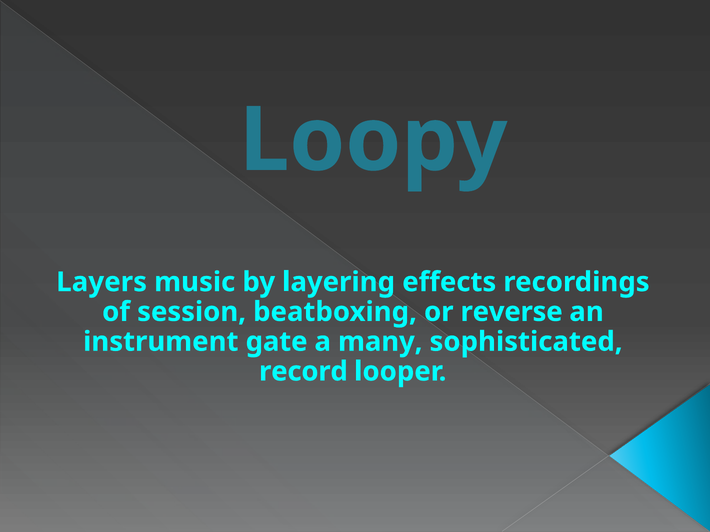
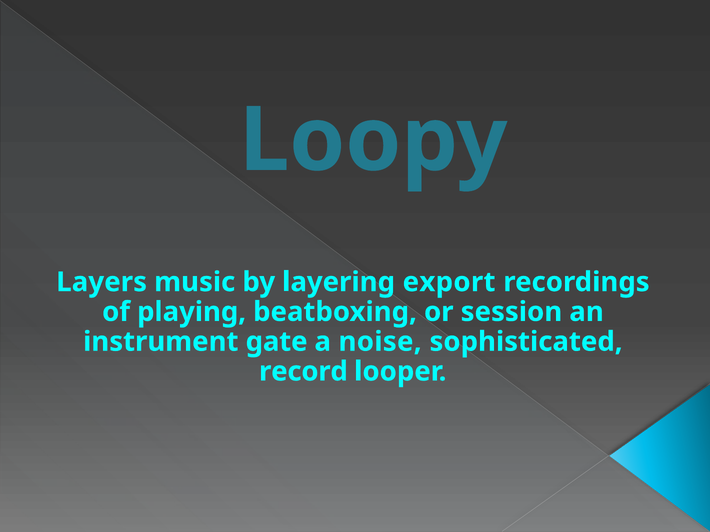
effects: effects -> export
session: session -> playing
reverse: reverse -> session
many: many -> noise
